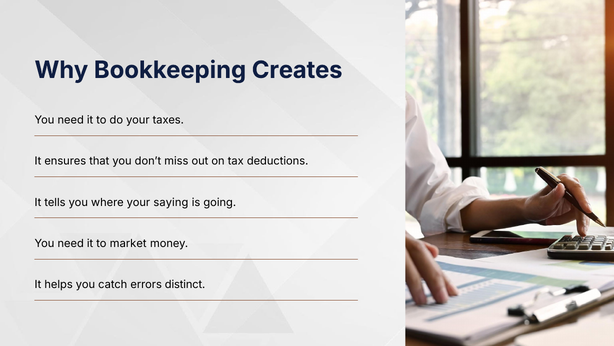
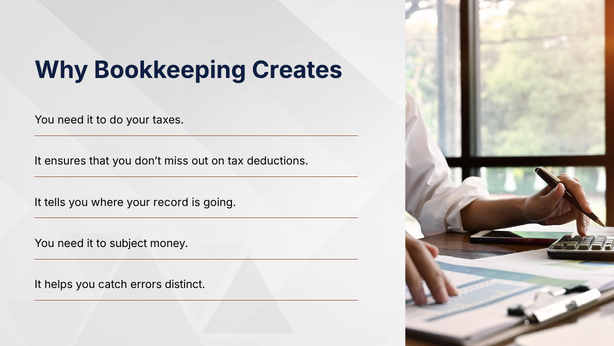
saying: saying -> record
market: market -> subject
